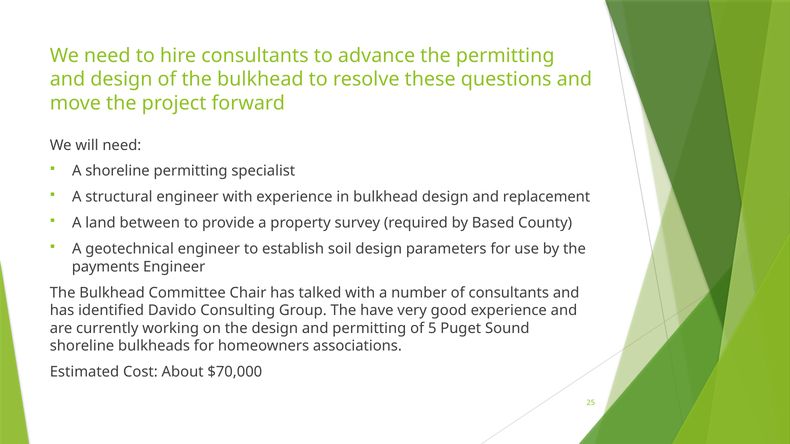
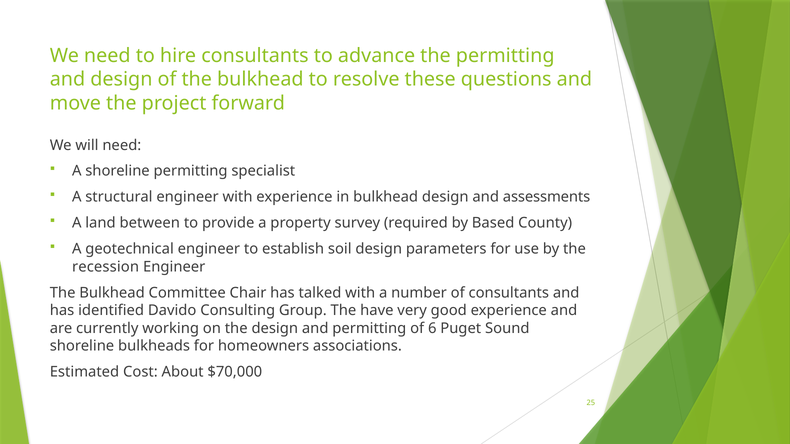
replacement: replacement -> assessments
payments: payments -> recession
5: 5 -> 6
